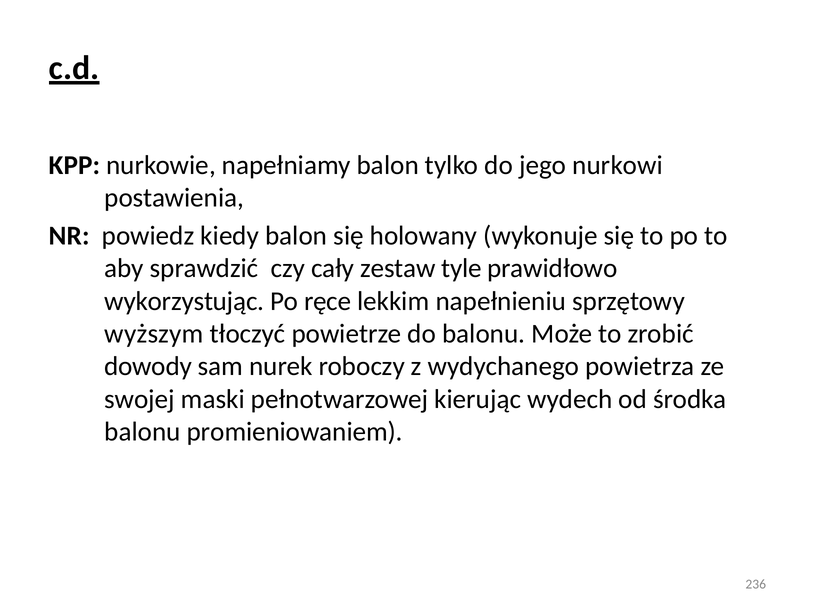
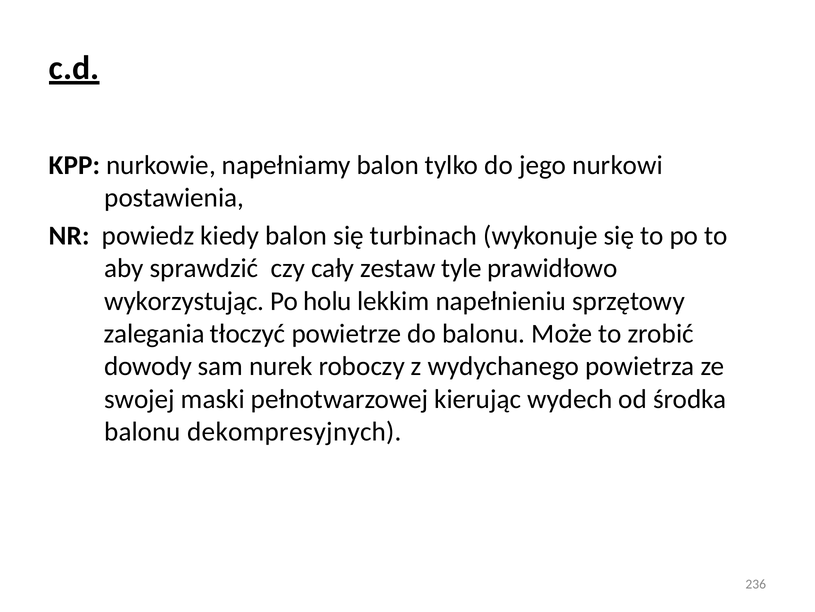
holowany: holowany -> turbinach
ręce: ręce -> holu
wyższym: wyższym -> zalegania
promieniowaniem: promieniowaniem -> dekompresyjnych
